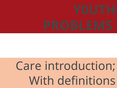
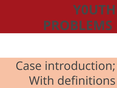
Care: Care -> Case
